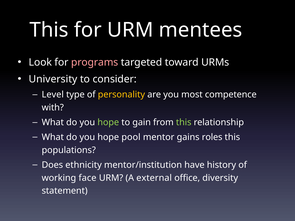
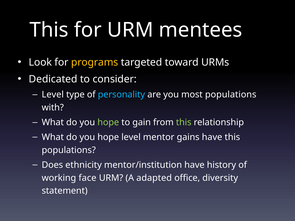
programs colour: pink -> yellow
University: University -> Dedicated
personality colour: yellow -> light blue
most competence: competence -> populations
hope pool: pool -> level
gains roles: roles -> have
external: external -> adapted
